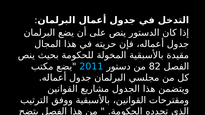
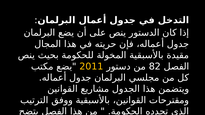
2011 colour: light blue -> yellow
